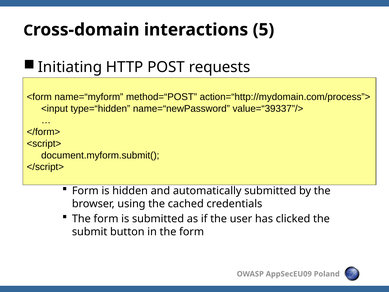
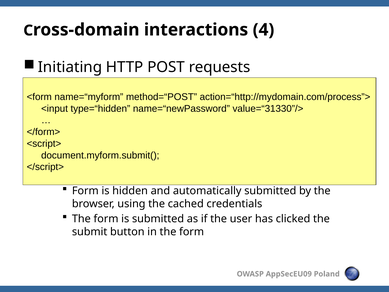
5: 5 -> 4
value=“39337”/>: value=“39337”/> -> value=“31330”/>
